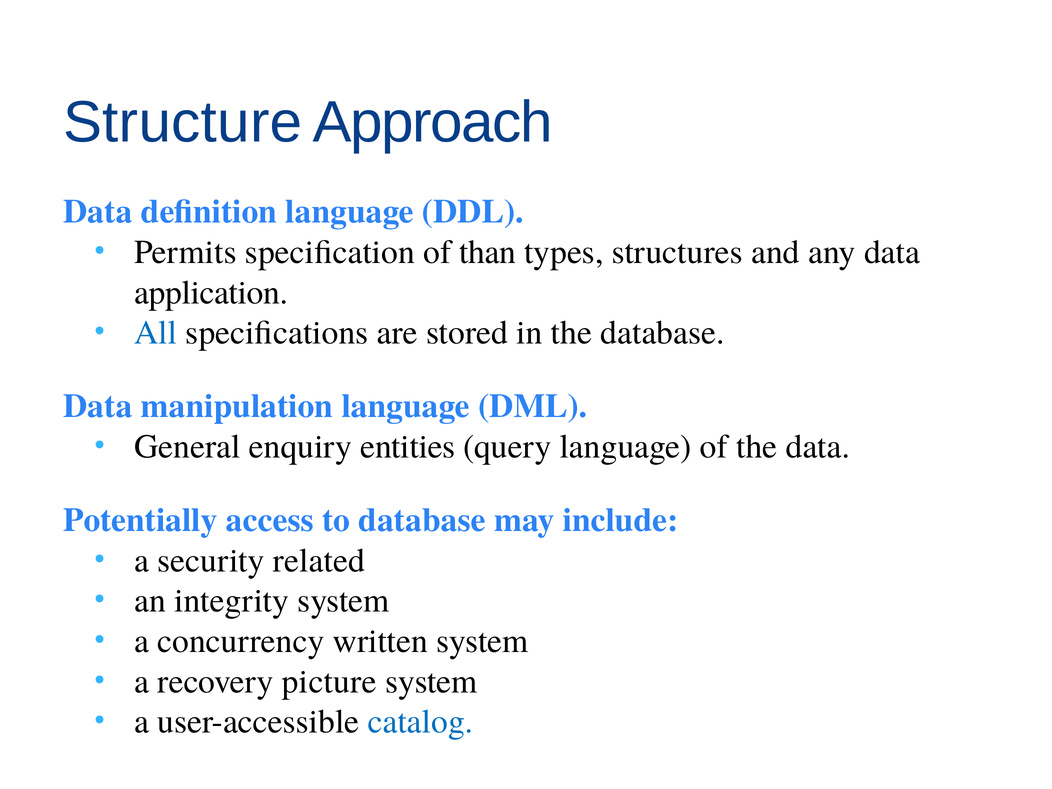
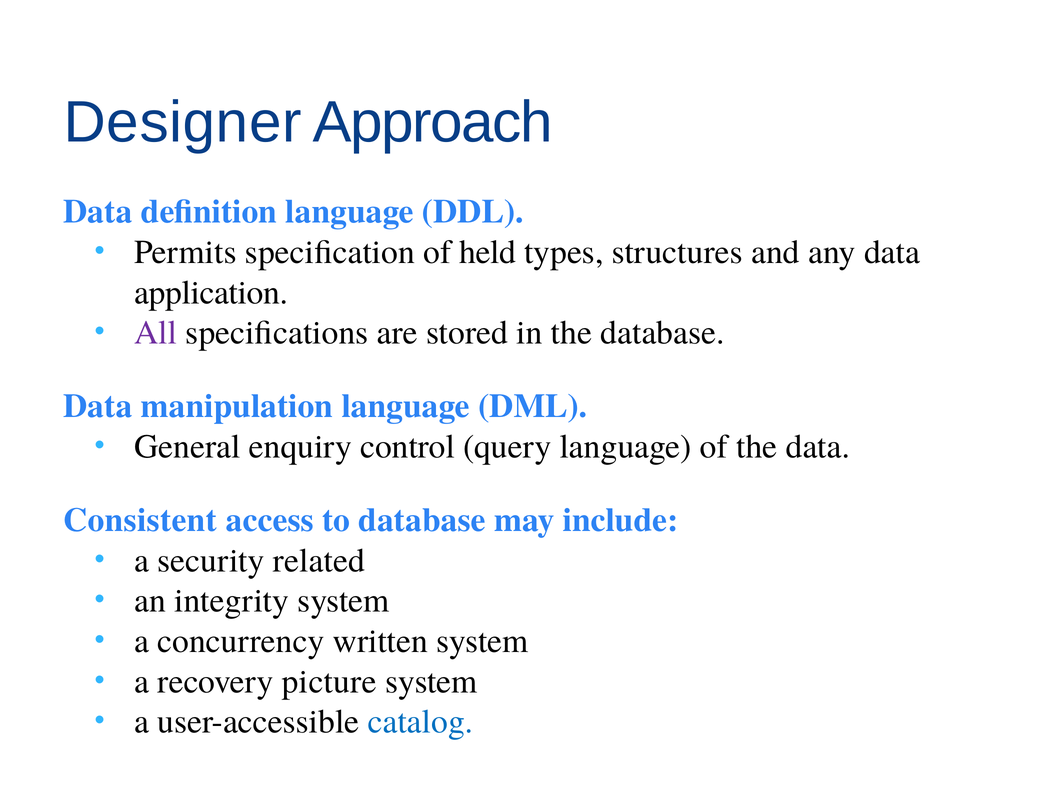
Structure: Structure -> Designer
than: than -> held
All colour: blue -> purple
entities: entities -> control
Potentially: Potentially -> Consistent
